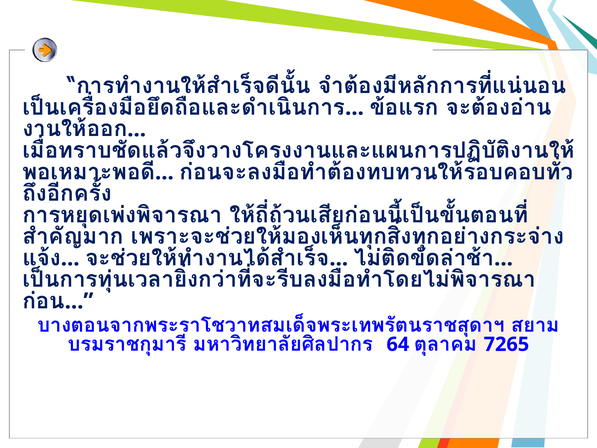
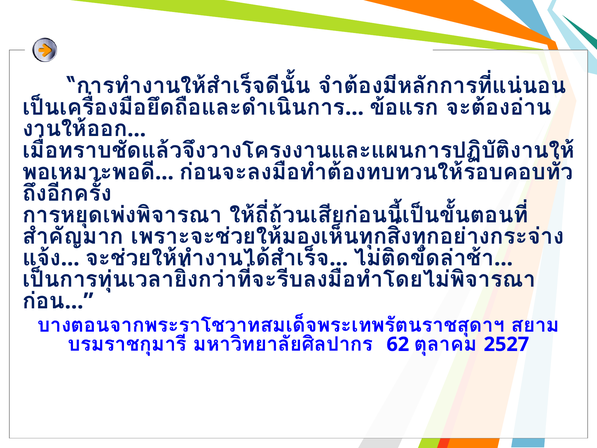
64: 64 -> 62
7265: 7265 -> 2527
